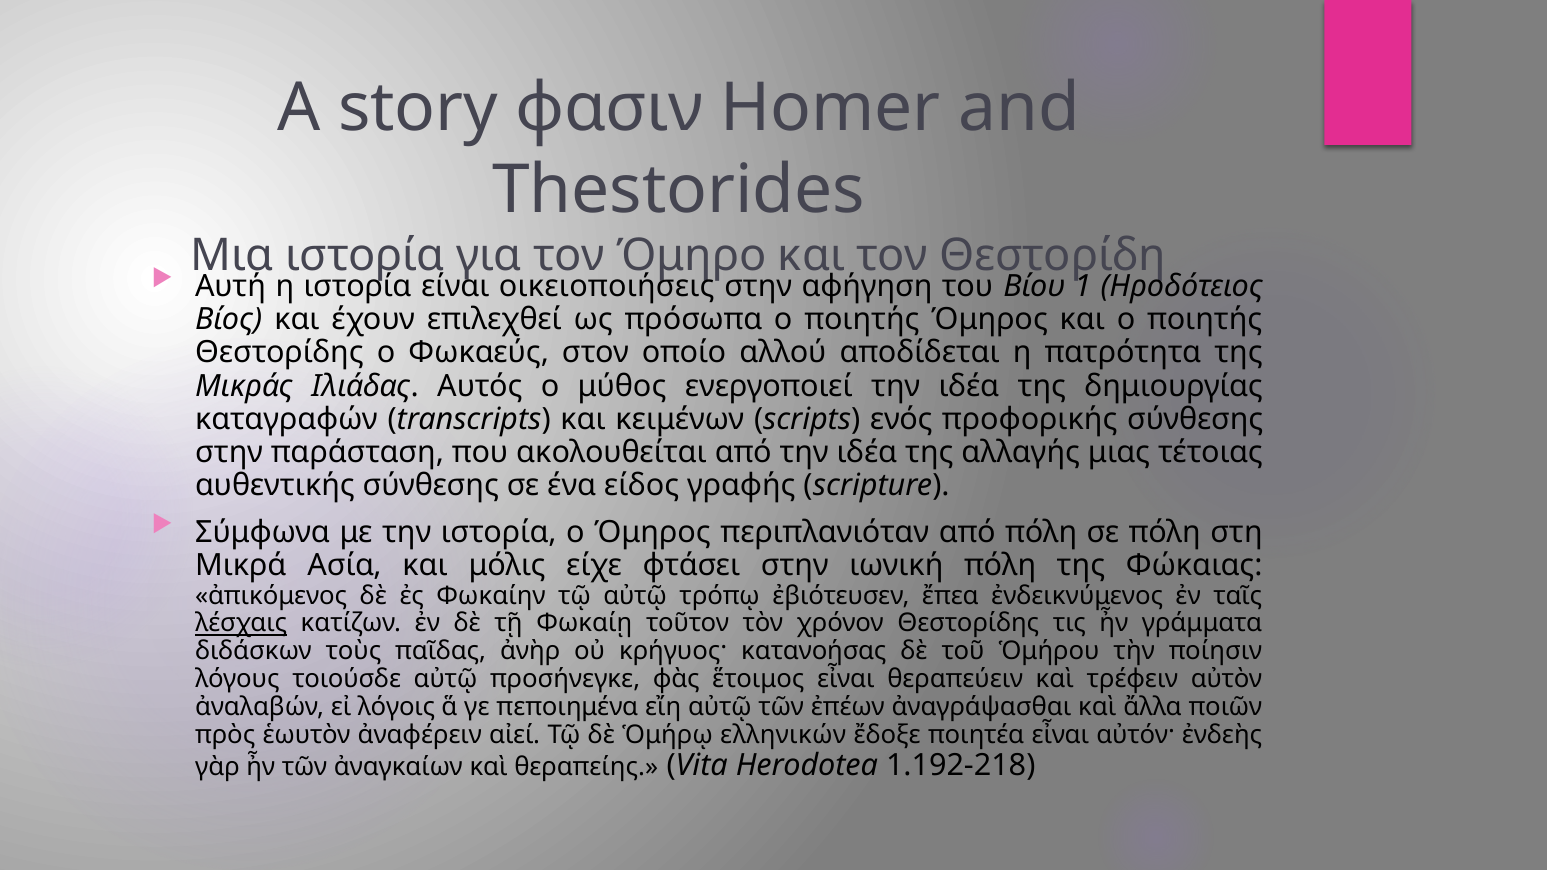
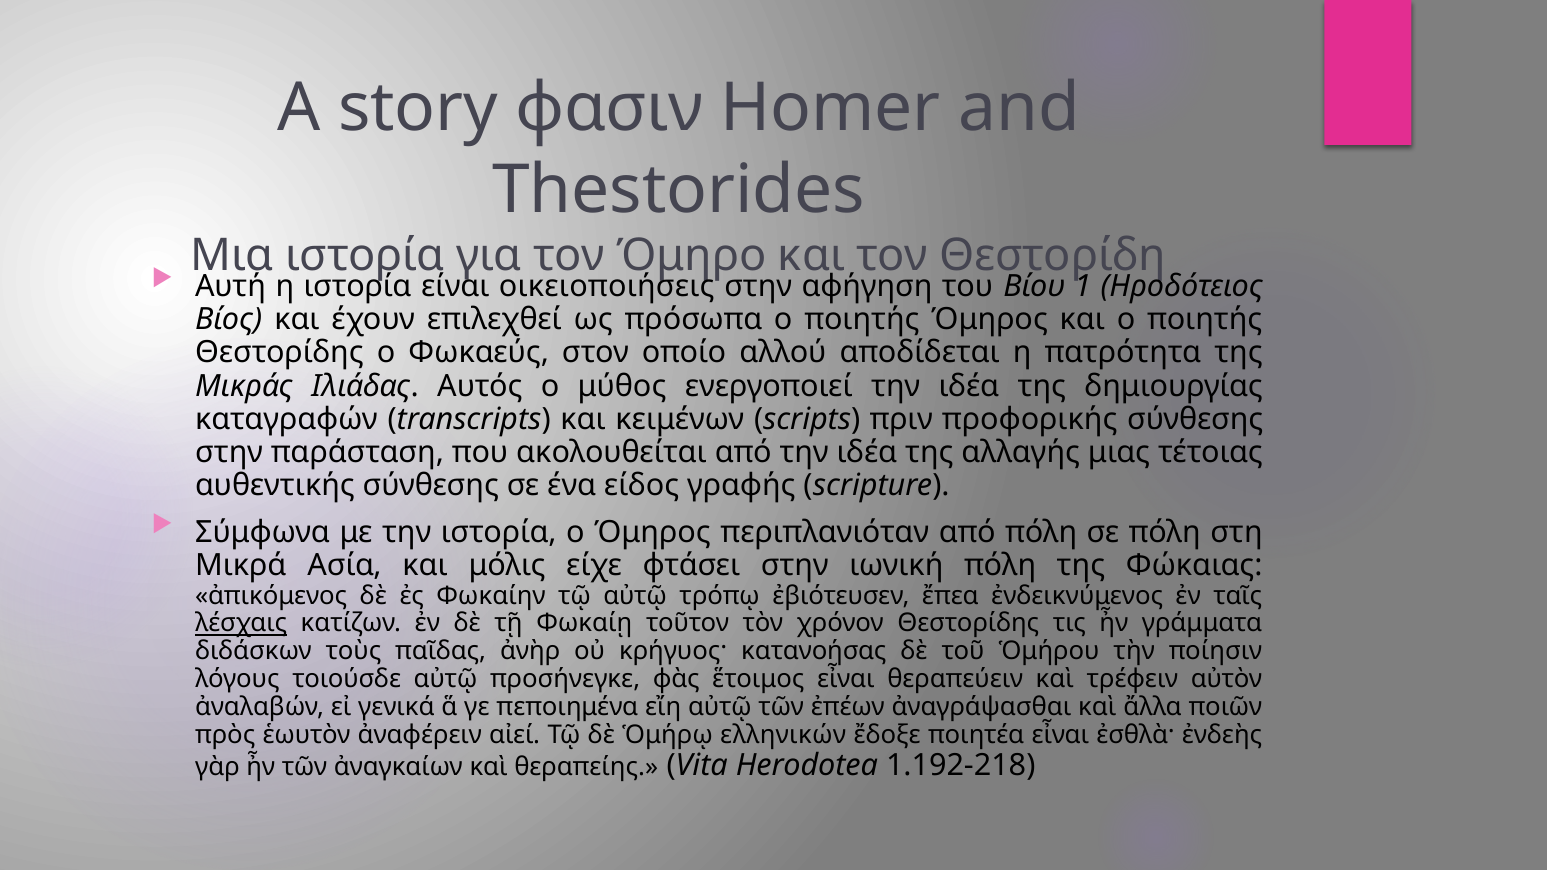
ενός: ενός -> πριν
λόγοις: λόγοις -> γενικά
αὐτόν·: αὐτόν· -> ἐσθλὰ·
